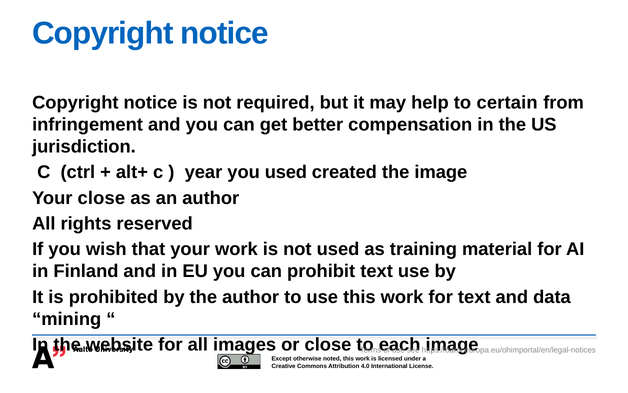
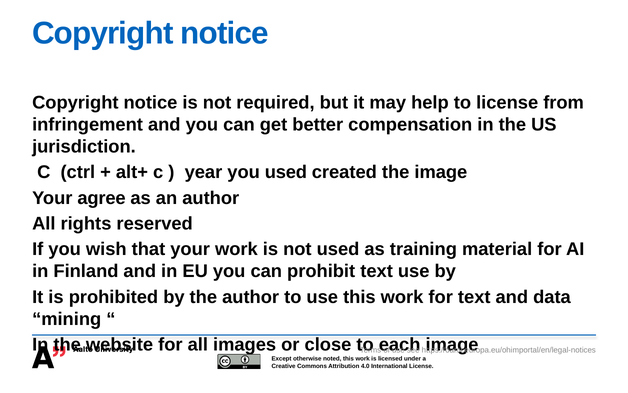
to certain: certain -> license
Your close: close -> agree
